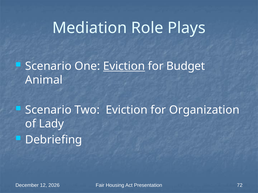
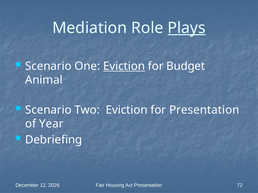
Plays underline: none -> present
for Organization: Organization -> Presentation
Lady: Lady -> Year
